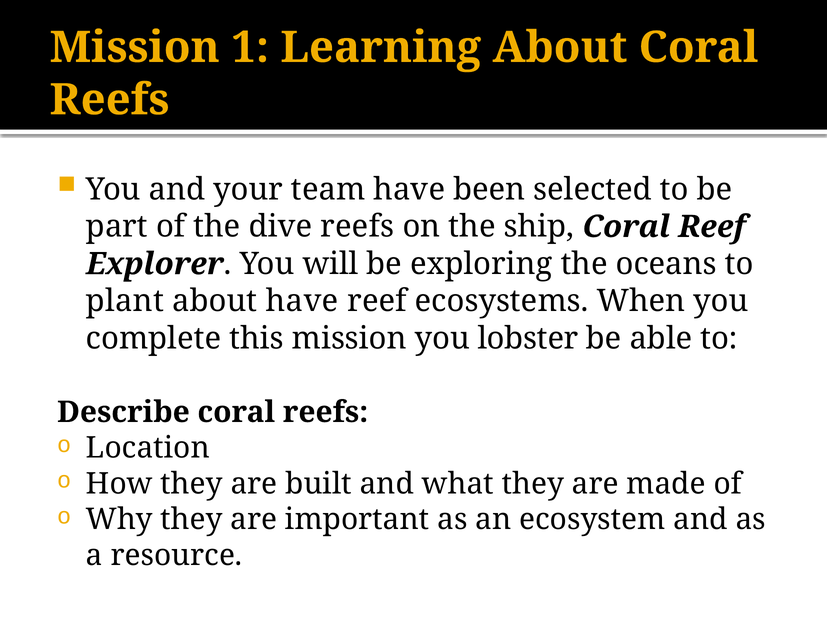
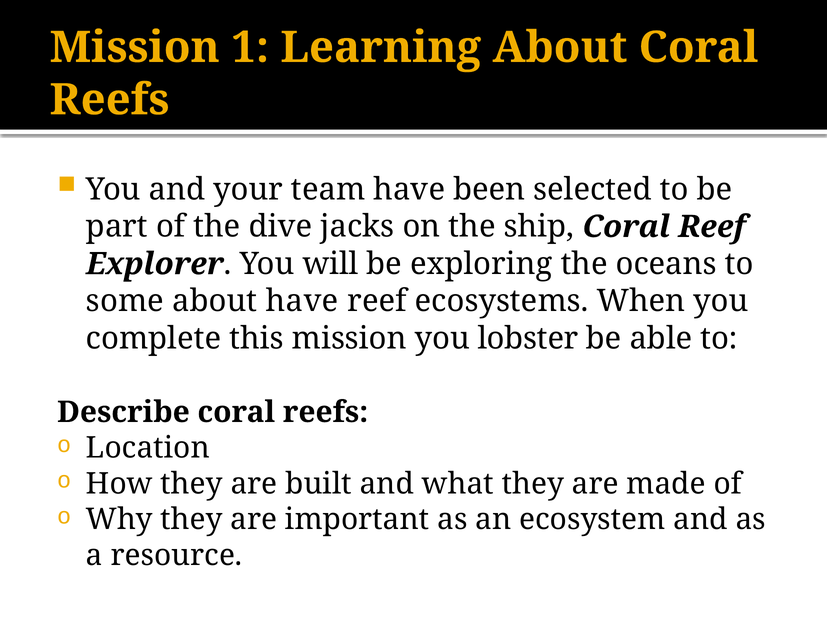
dive reefs: reefs -> jacks
plant: plant -> some
